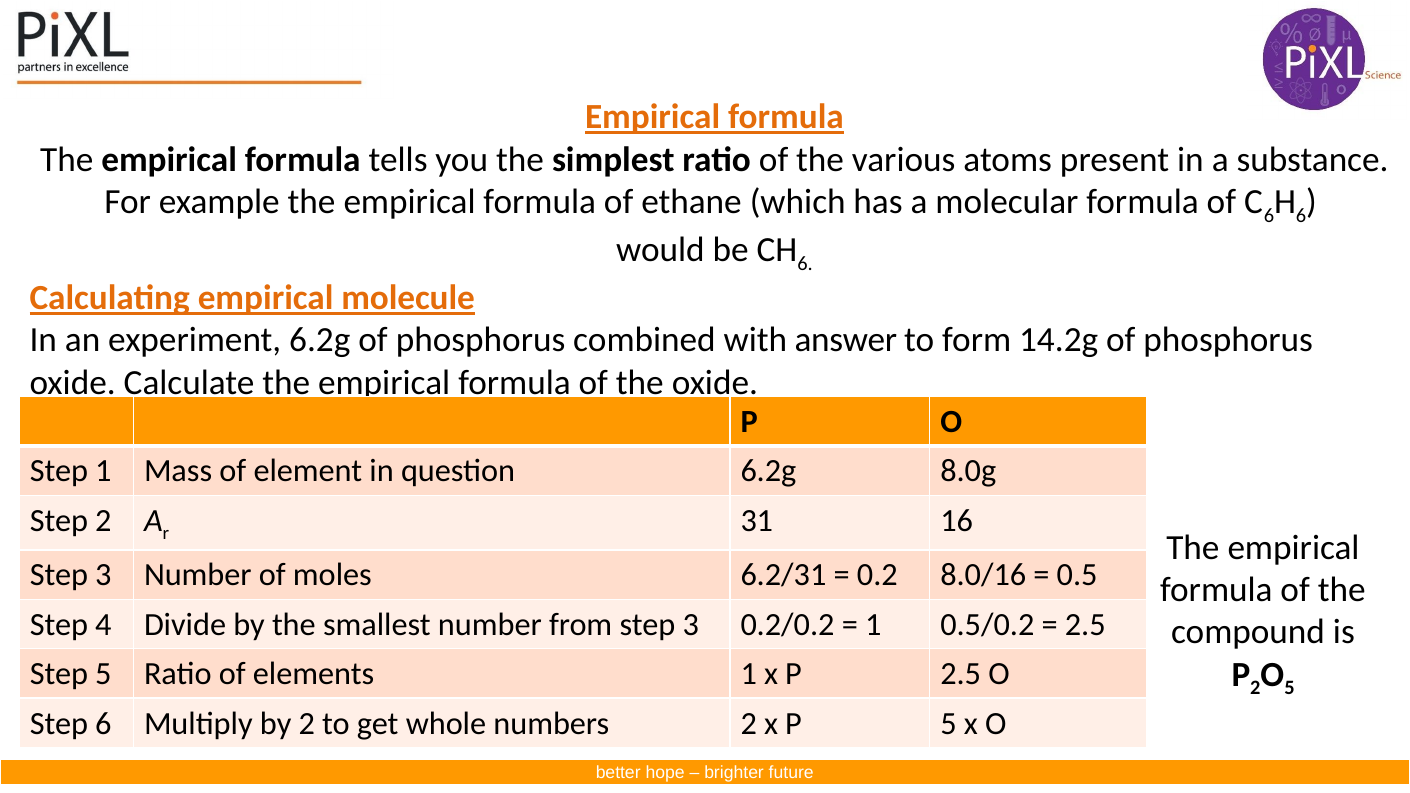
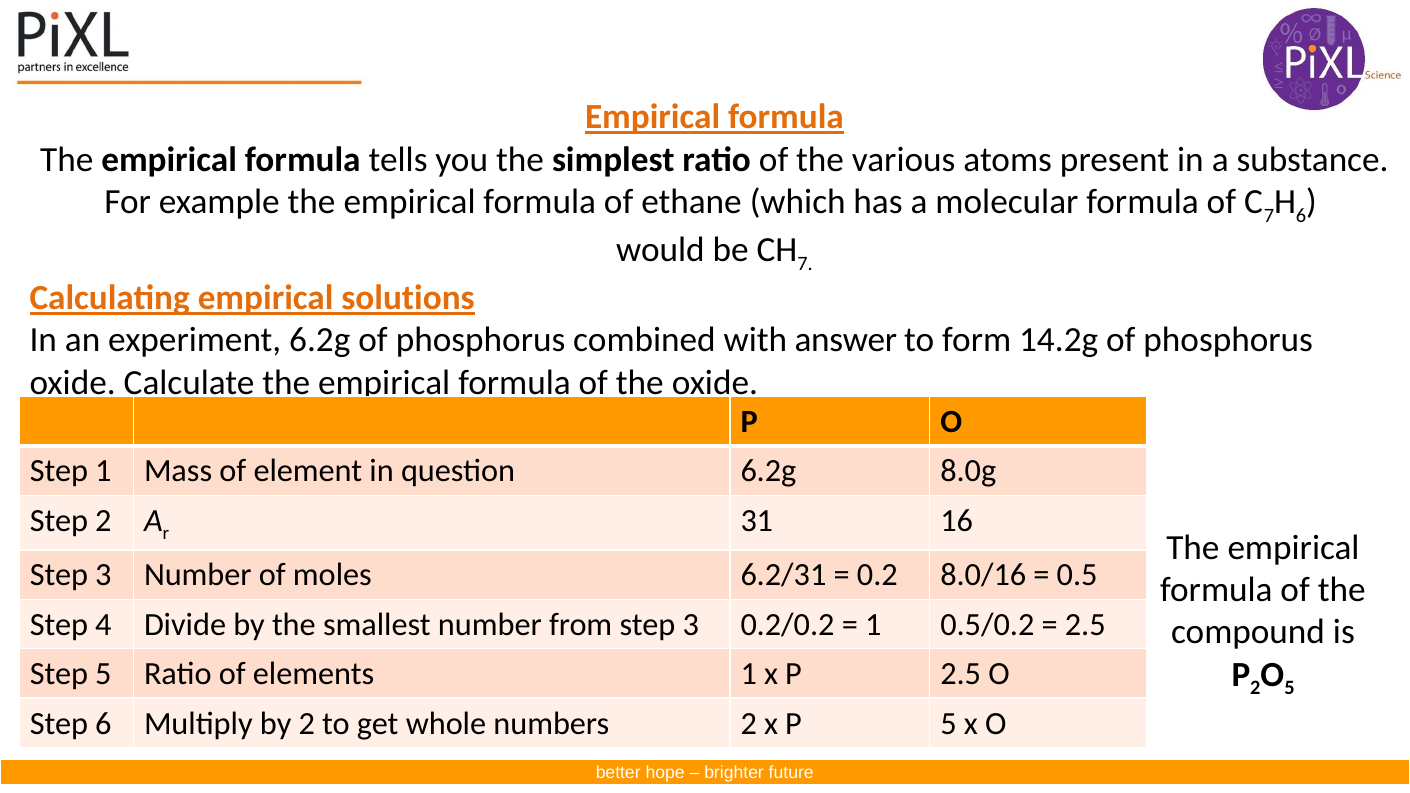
6 at (1269, 216): 6 -> 7
6 at (805, 264): 6 -> 7
molecule: molecule -> solutions
